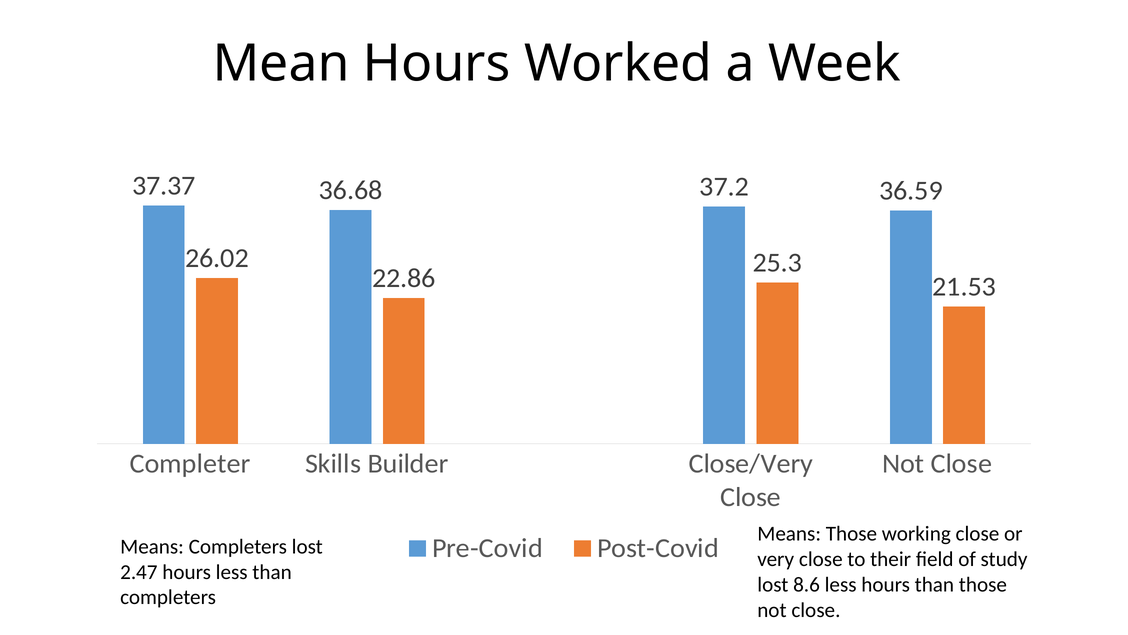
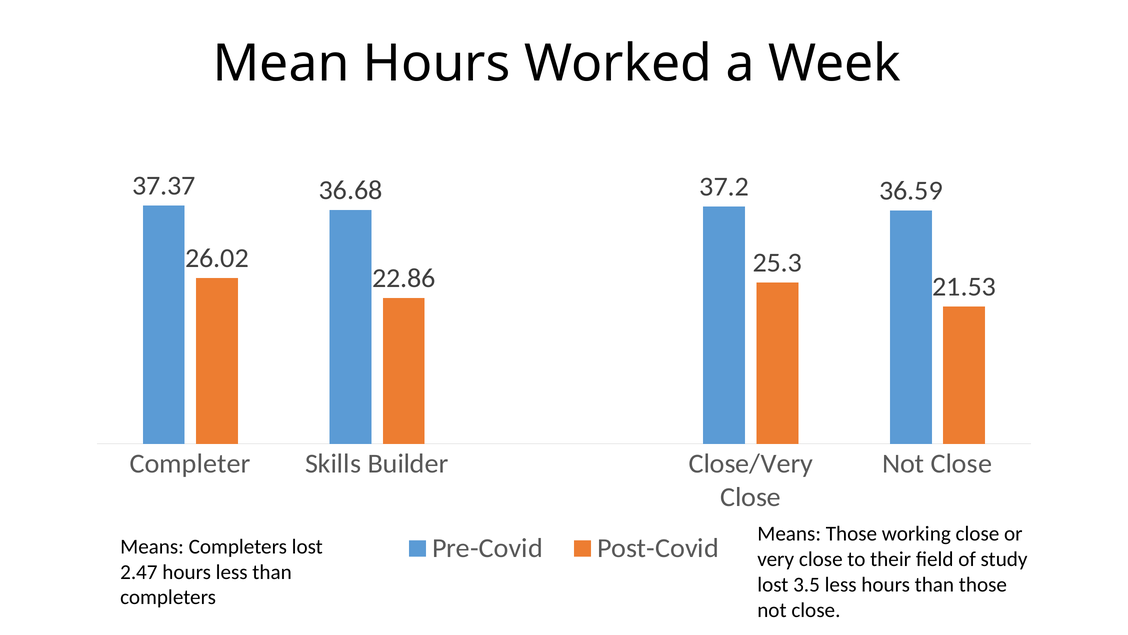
8.6: 8.6 -> 3.5
